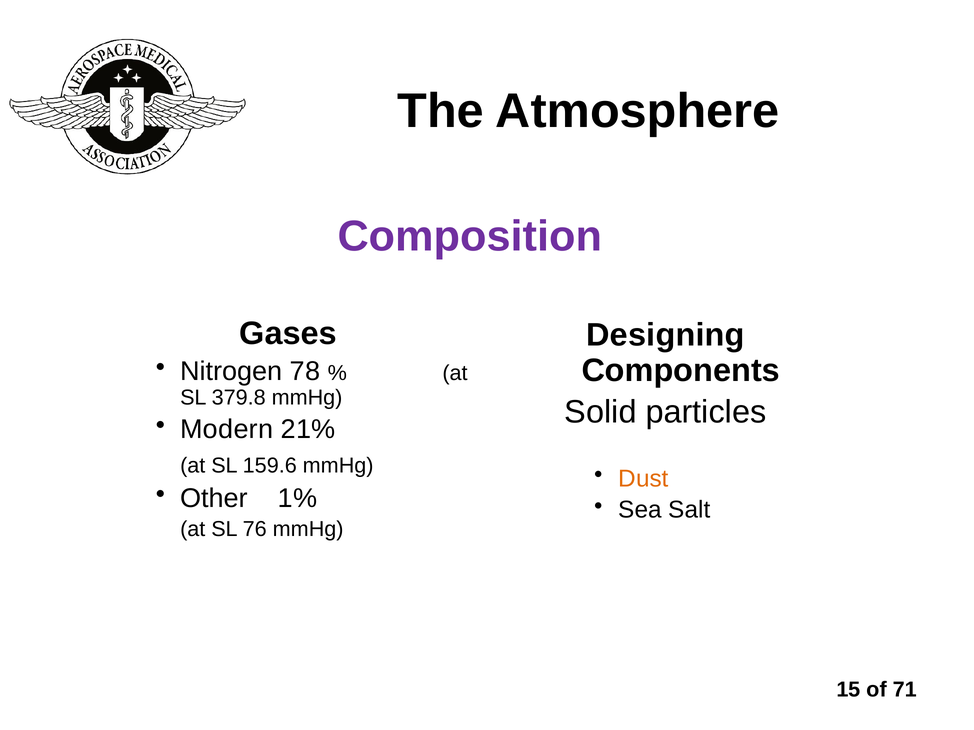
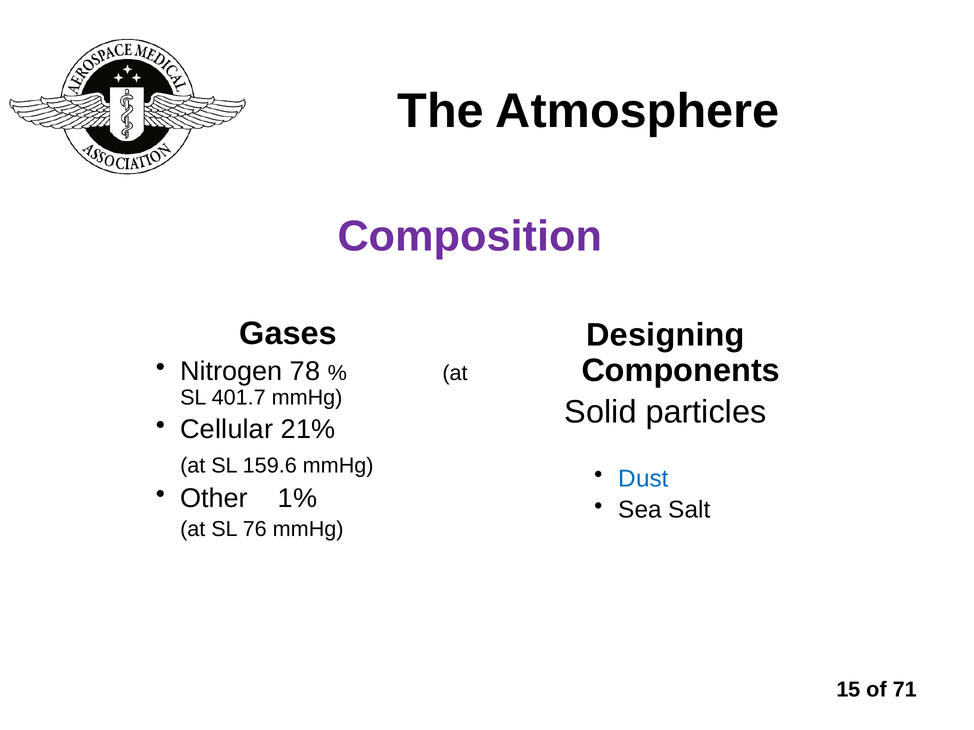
379.8: 379.8 -> 401.7
Modern: Modern -> Cellular
Dust colour: orange -> blue
